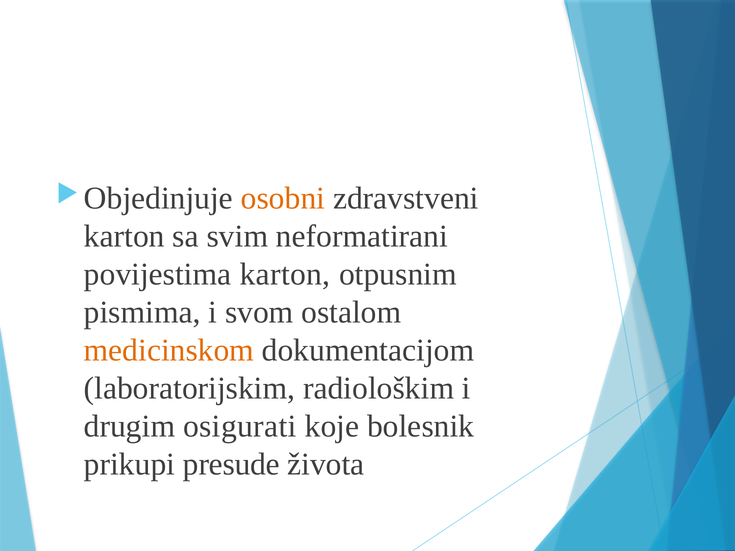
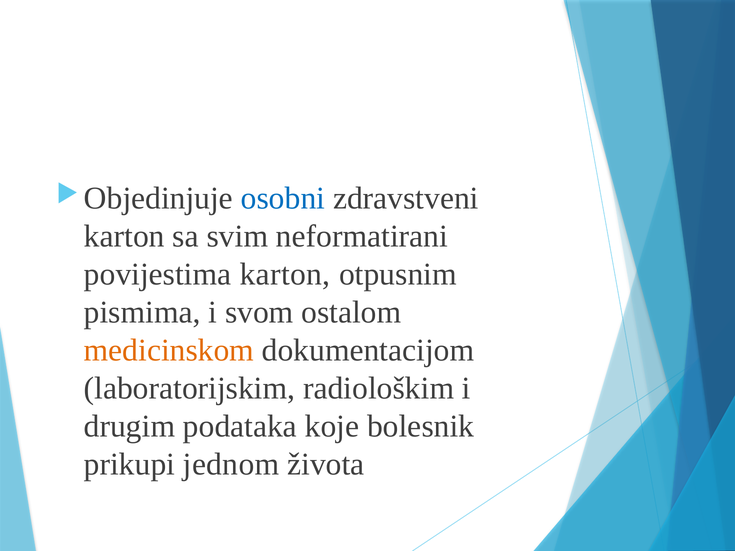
osobni colour: orange -> blue
osigurati: osigurati -> podataka
presude: presude -> jednom
